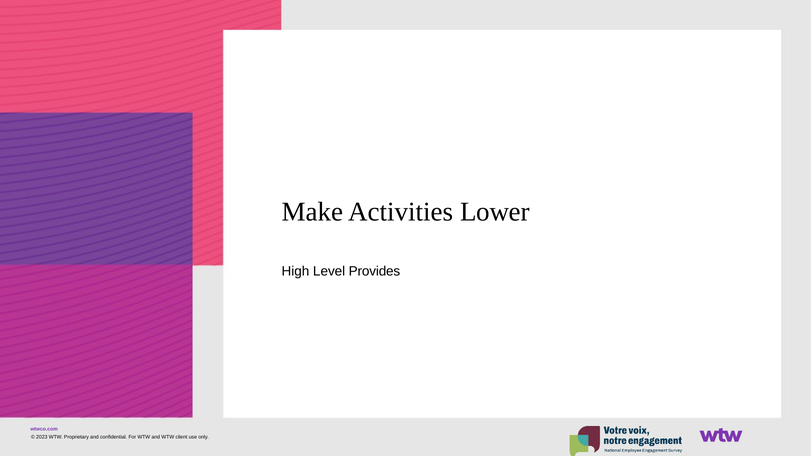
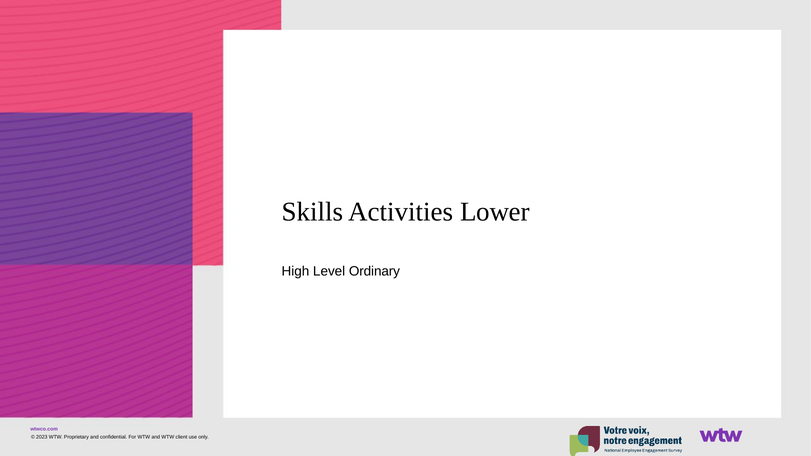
Make: Make -> Skills
Provides: Provides -> Ordinary
